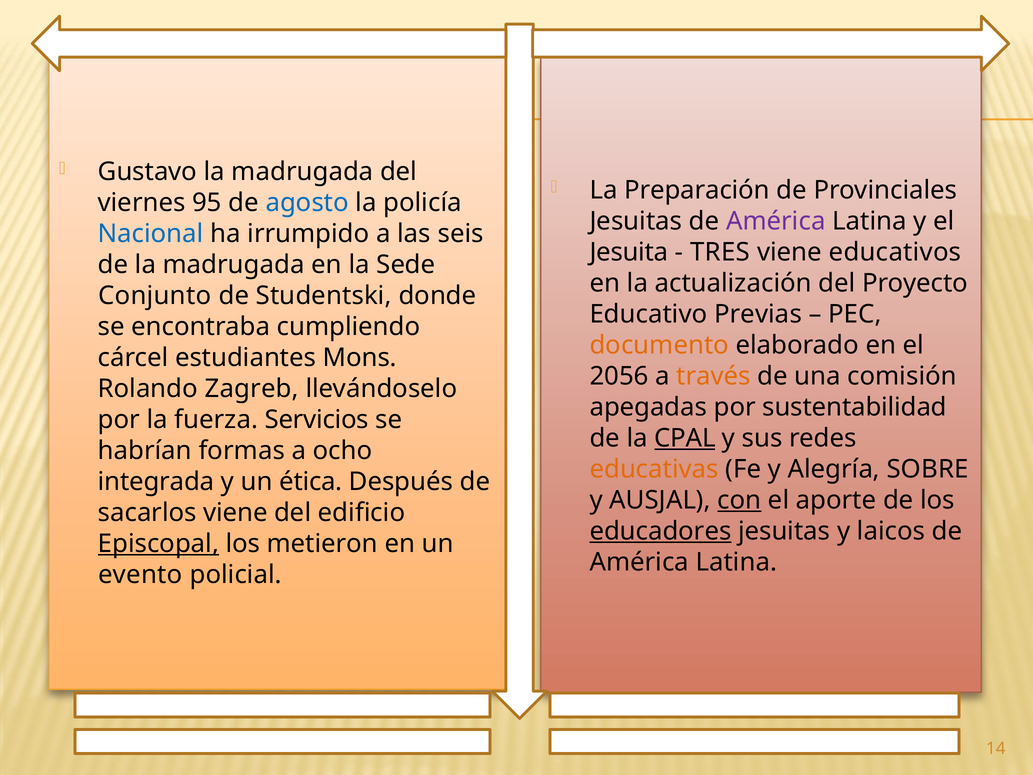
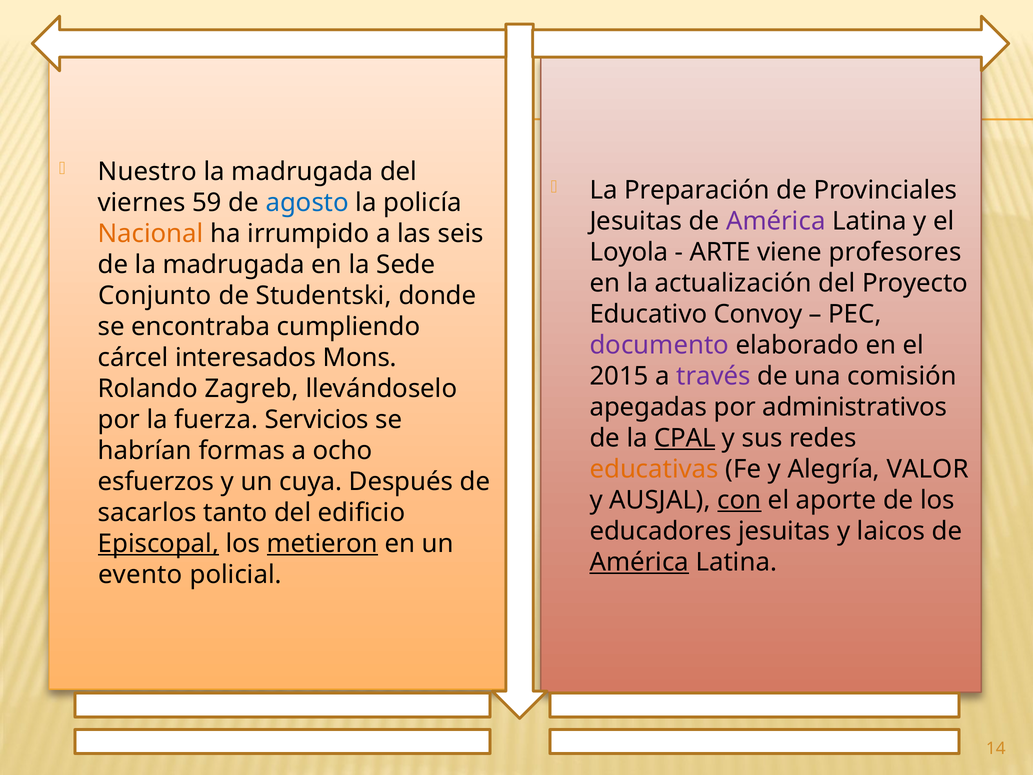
Gustavo: Gustavo -> Nuestro
95: 95 -> 59
Nacional colour: blue -> orange
Jesuita: Jesuita -> Loyola
TRES: TRES -> ARTE
educativos: educativos -> profesores
Previas: Previas -> Convoy
documento colour: orange -> purple
estudiantes: estudiantes -> interesados
2056: 2056 -> 2015
través colour: orange -> purple
sustentabilidad: sustentabilidad -> administrativos
SOBRE: SOBRE -> VALOR
integrada: integrada -> esfuerzos
ética: ética -> cuya
sacarlos viene: viene -> tanto
educadores underline: present -> none
metieron underline: none -> present
América at (639, 562) underline: none -> present
